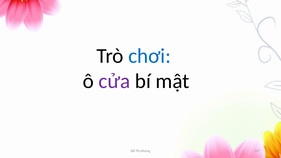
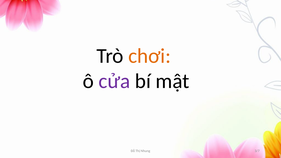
chơi colour: blue -> orange
